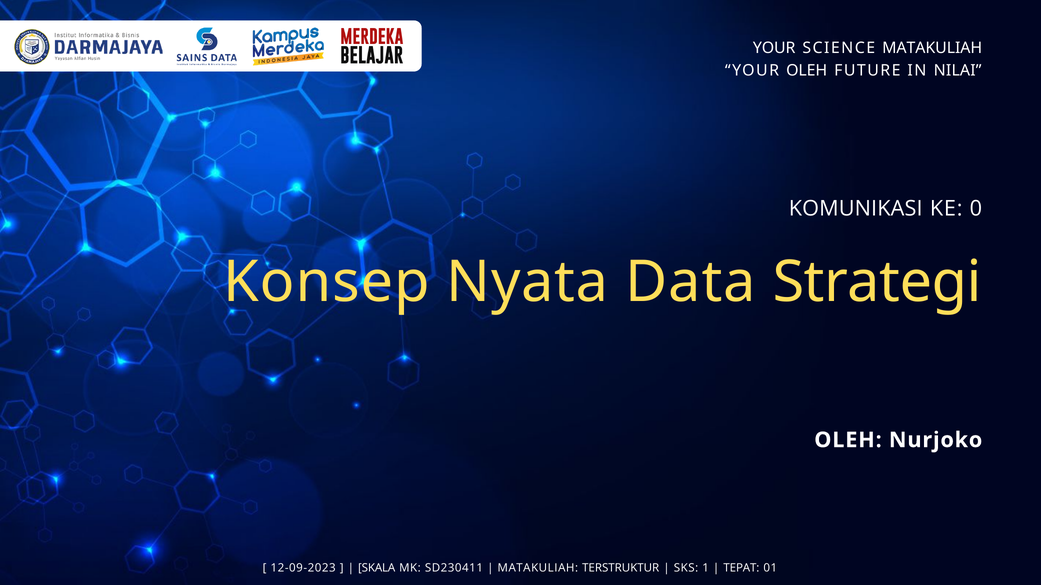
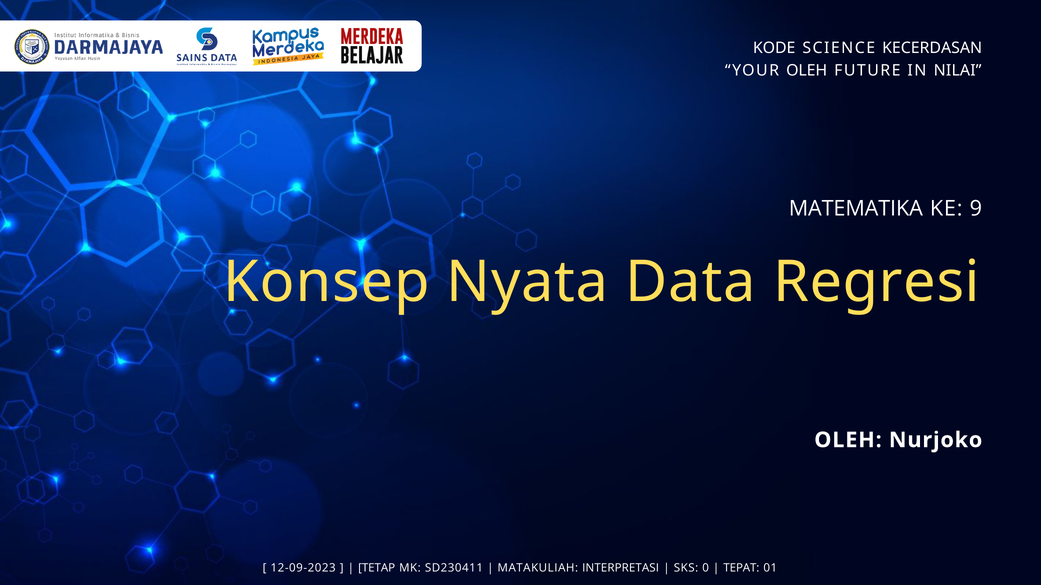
YOUR at (774, 48): YOUR -> KODE
SCIENCE MATAKULIAH: MATAKULIAH -> KECERDASAN
KOMUNIKASI: KOMUNIKASI -> MATEMATIKA
0: 0 -> 9
Strategi: Strategi -> Regresi
SKALA: SKALA -> TETAP
TERSTRUKTUR: TERSTRUKTUR -> INTERPRETASI
1: 1 -> 0
